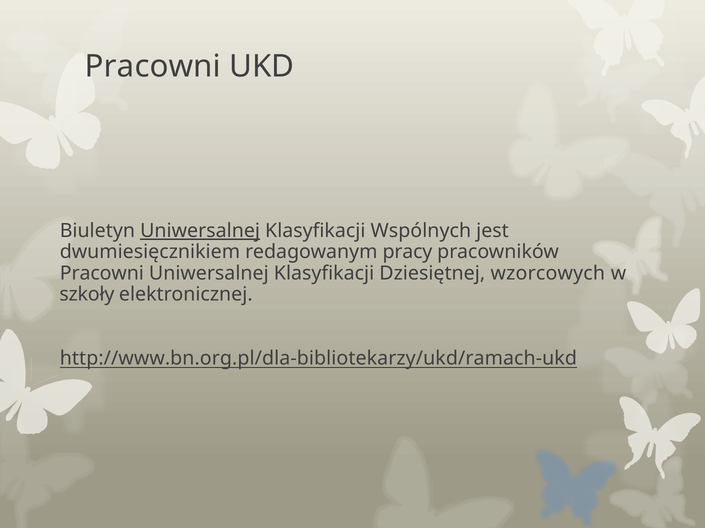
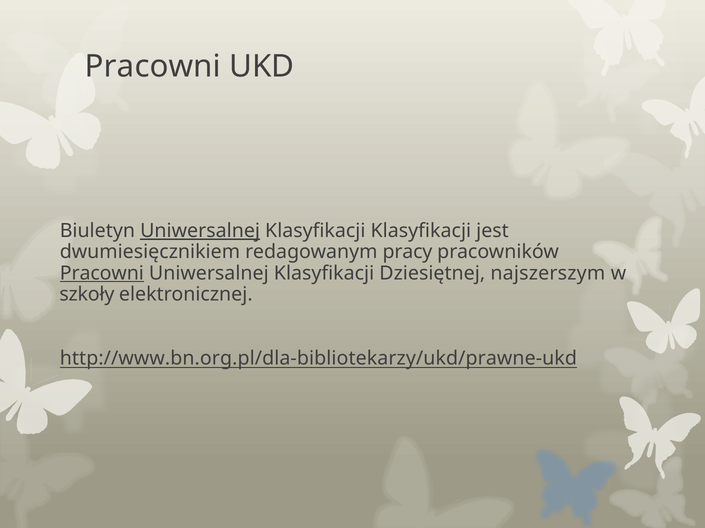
Klasyfikacji Wspólnych: Wspólnych -> Klasyfikacji
Pracowni at (102, 274) underline: none -> present
wzorcowych: wzorcowych -> najszerszym
http://www.bn.org.pl/dla-bibliotekarzy/ukd/ramach-ukd: http://www.bn.org.pl/dla-bibliotekarzy/ukd/ramach-ukd -> http://www.bn.org.pl/dla-bibliotekarzy/ukd/prawne-ukd
